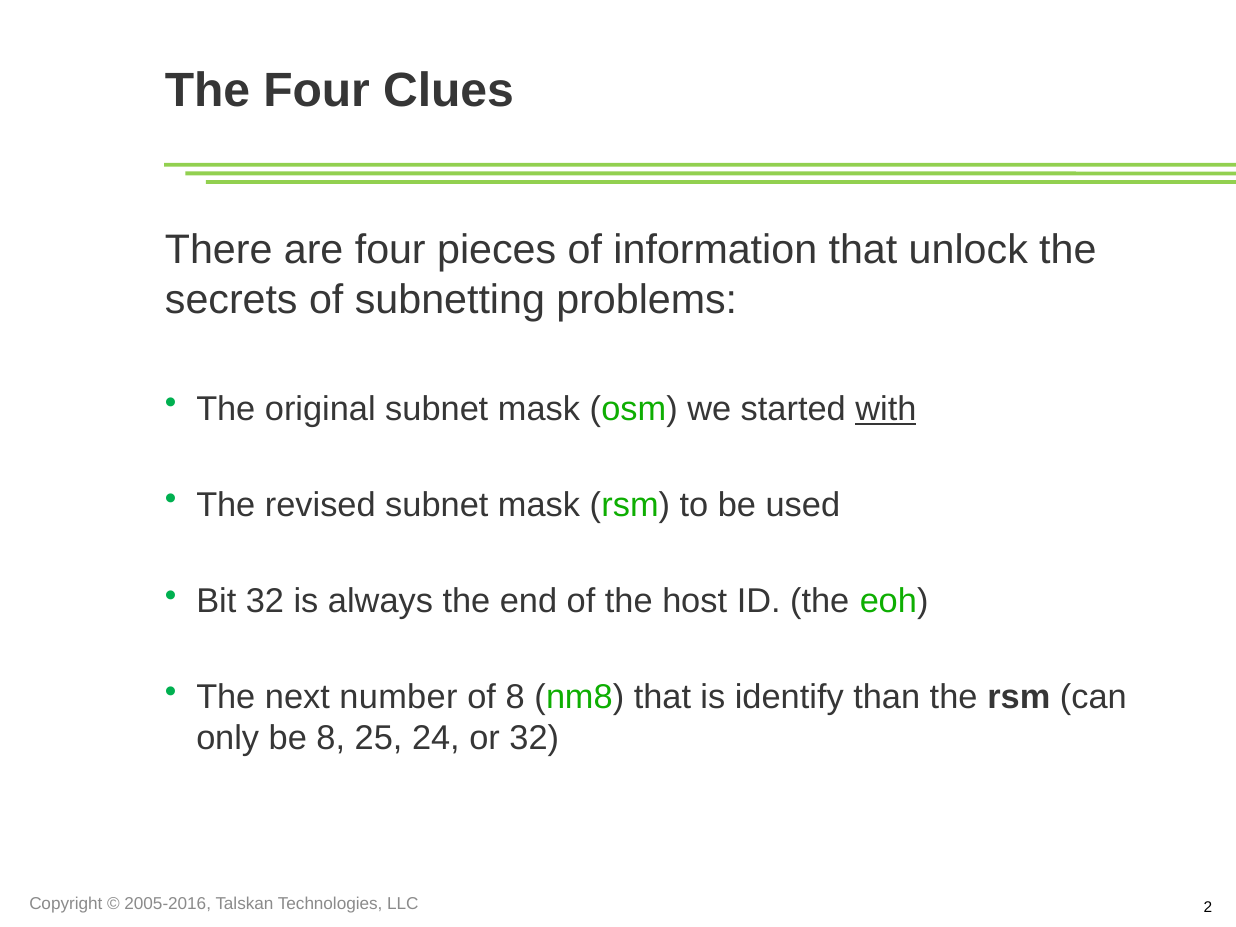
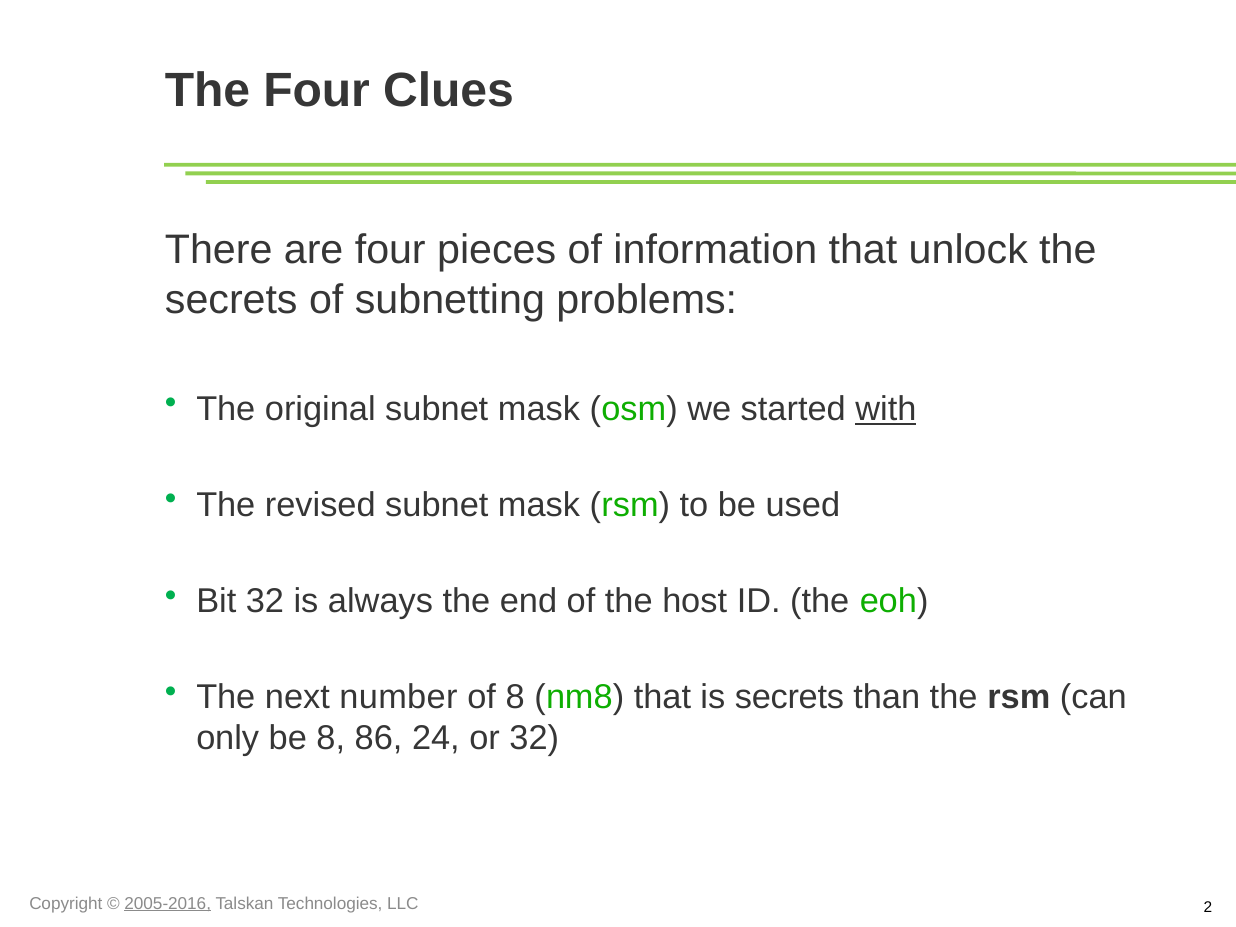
is identify: identify -> secrets
25: 25 -> 86
2005-2016 underline: none -> present
